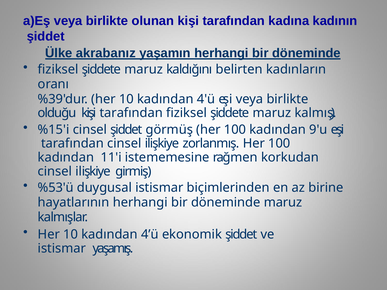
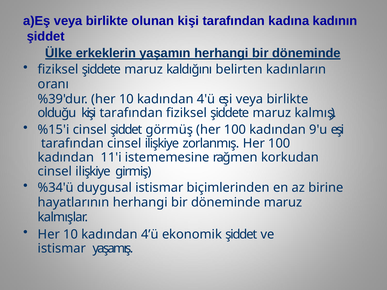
akrabanız: akrabanız -> erkeklerin
%53'ü: %53'ü -> %34'ü
